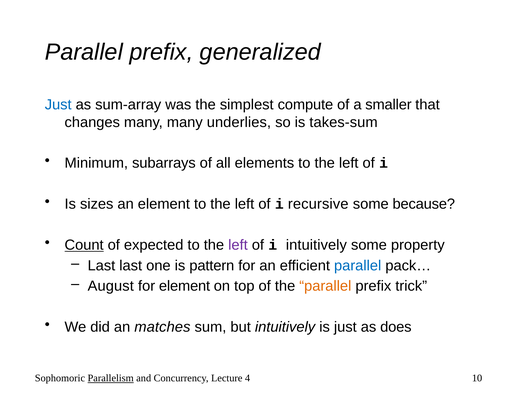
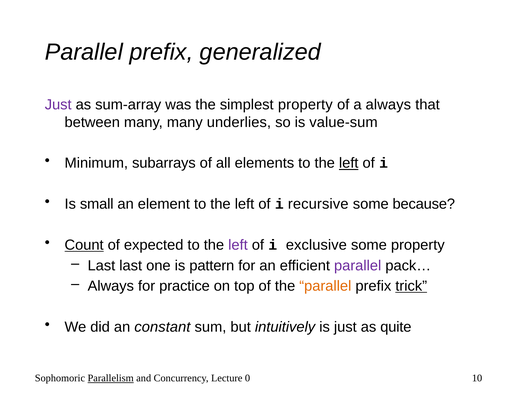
Just at (58, 105) colour: blue -> purple
simplest compute: compute -> property
a smaller: smaller -> always
changes: changes -> between
takes-sum: takes-sum -> value-sum
left at (349, 163) underline: none -> present
sizes: sizes -> small
i intuitively: intuitively -> exclusive
parallel at (358, 266) colour: blue -> purple
August at (111, 286): August -> Always
for element: element -> practice
trick underline: none -> present
matches: matches -> constant
does: does -> quite
4: 4 -> 0
